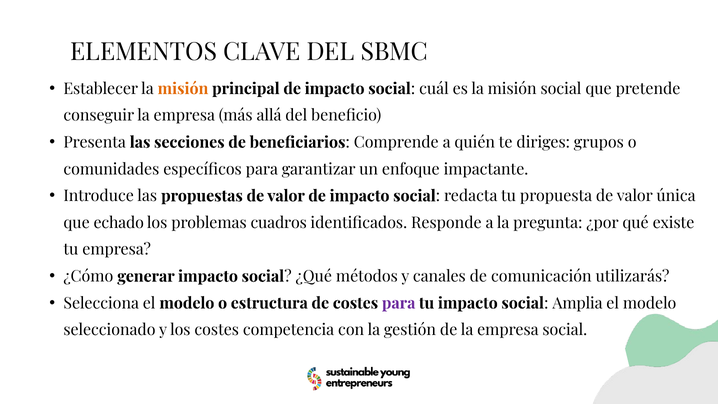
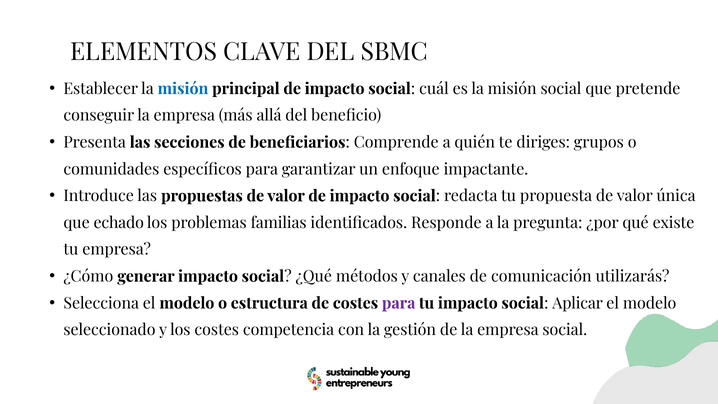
misión at (183, 89) colour: orange -> blue
cuadros: cuadros -> familias
Amplia: Amplia -> Aplicar
